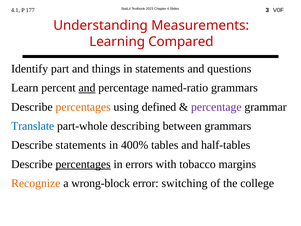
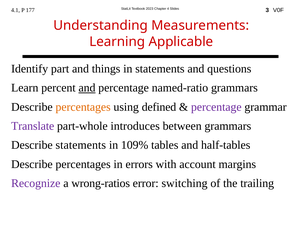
Compared: Compared -> Applicable
Translate colour: blue -> purple
describing: describing -> introduces
400%: 400% -> 109%
percentages at (83, 164) underline: present -> none
tobacco: tobacco -> account
Recognize colour: orange -> purple
wrong-block: wrong-block -> wrong-ratios
college: college -> trailing
